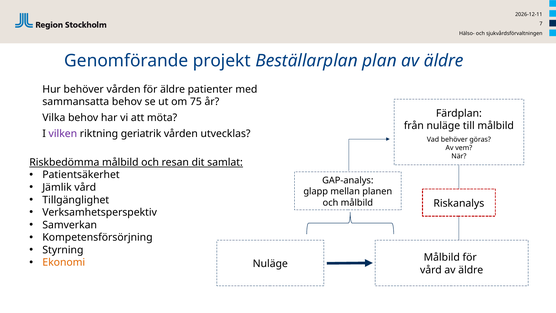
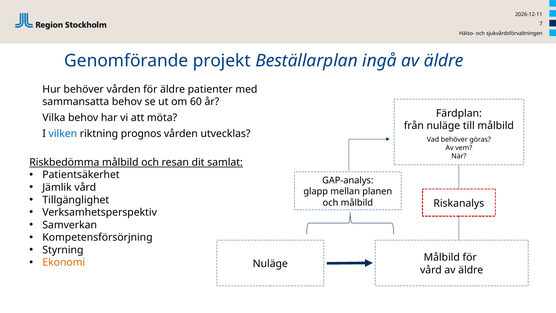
plan: plan -> ingå
75: 75 -> 60
vilken colour: purple -> blue
geriatrik: geriatrik -> prognos
